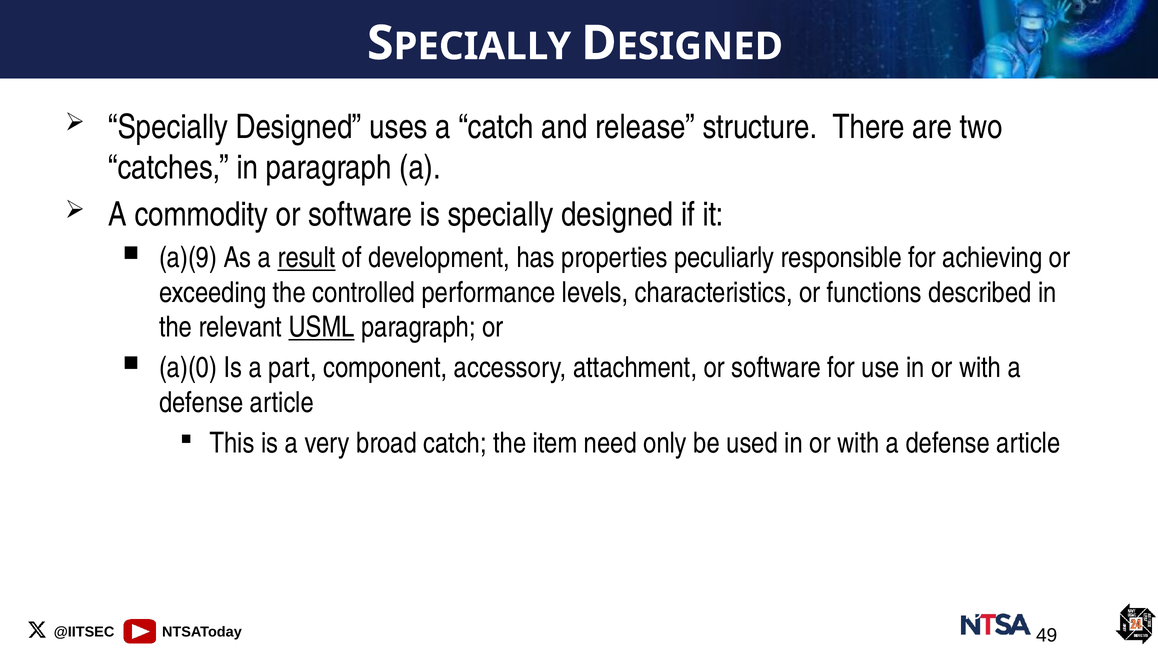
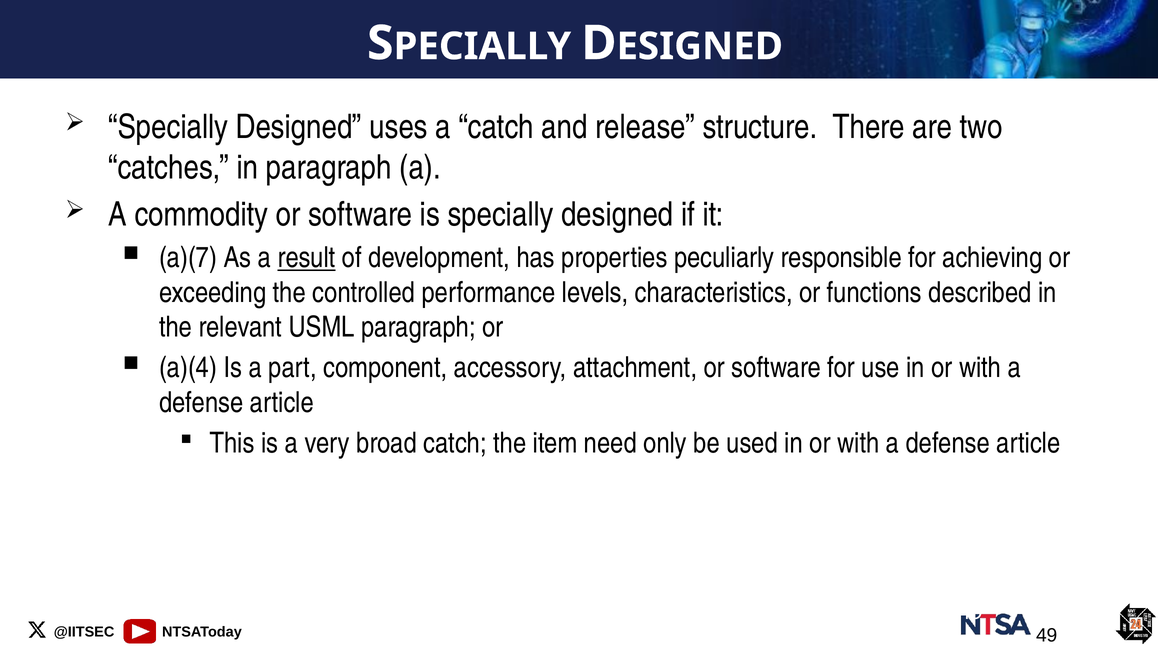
a)(9: a)(9 -> a)(7
USML underline: present -> none
a)(0: a)(0 -> a)(4
